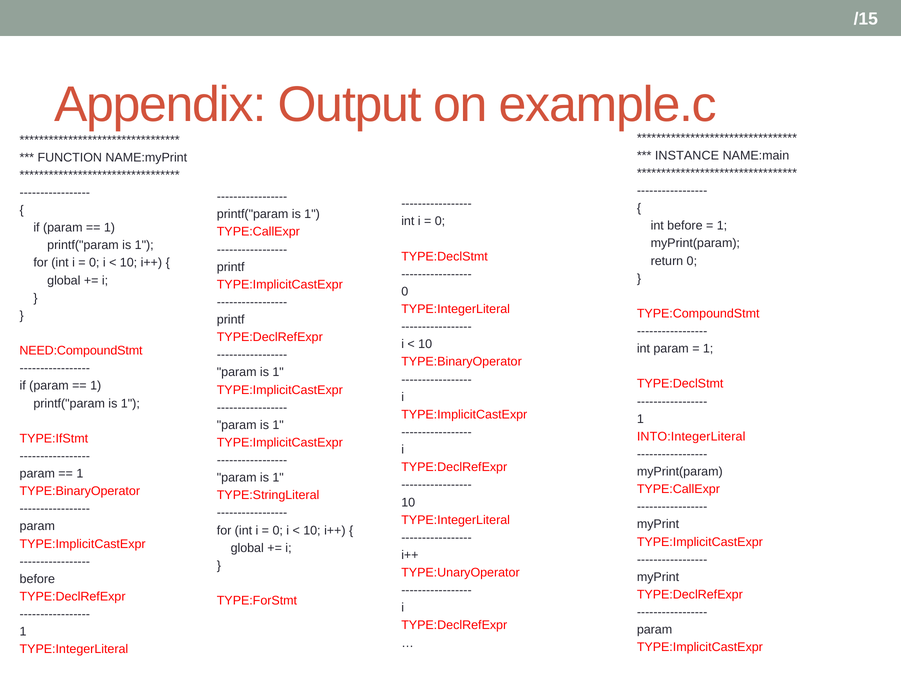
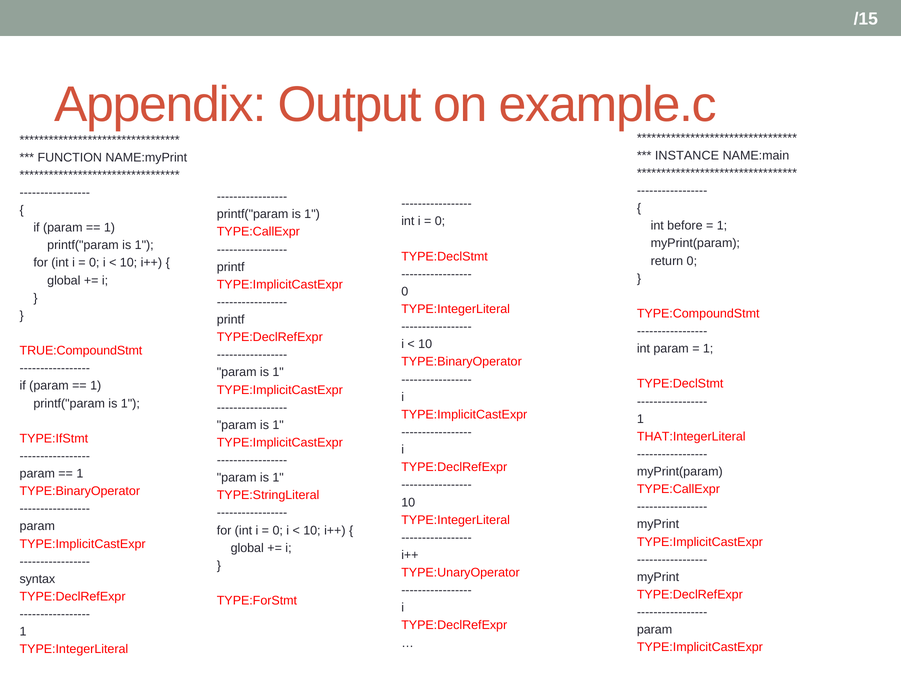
NEED:CompoundStmt: NEED:CompoundStmt -> TRUE:CompoundStmt
INTO:IntegerLiteral: INTO:IntegerLiteral -> THAT:IntegerLiteral
before at (37, 579): before -> syntax
